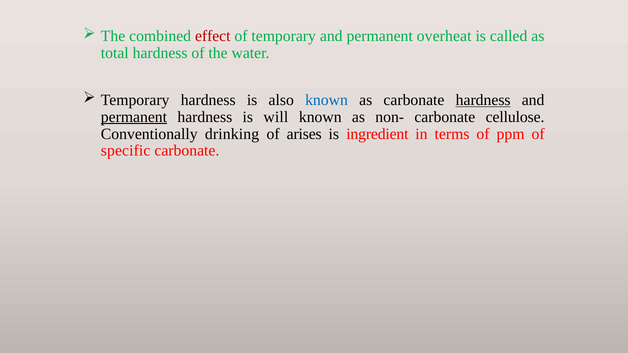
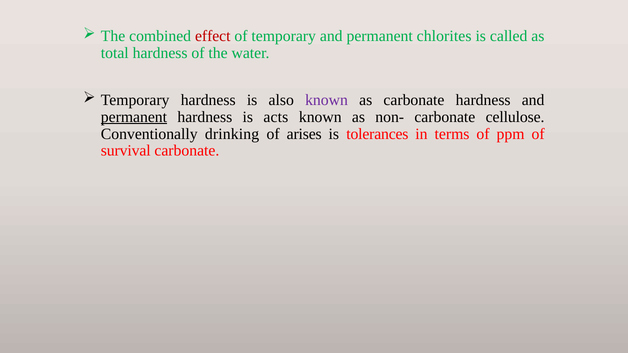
overheat: overheat -> chlorites
known at (327, 100) colour: blue -> purple
hardness at (483, 100) underline: present -> none
will: will -> acts
ingredient: ingredient -> tolerances
specific: specific -> survival
